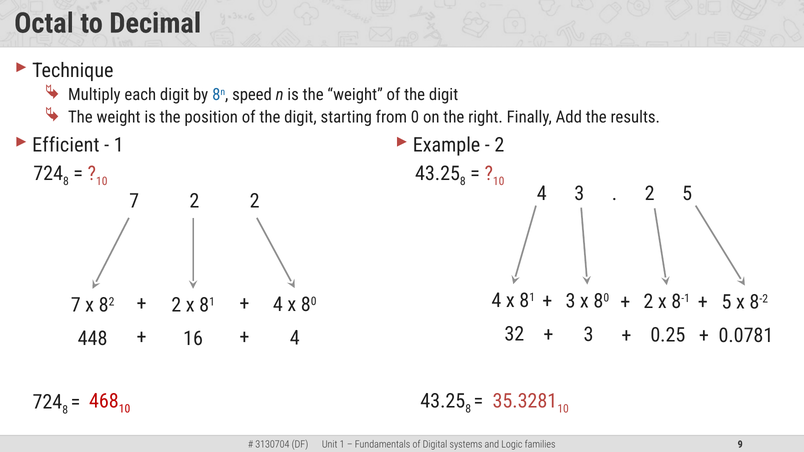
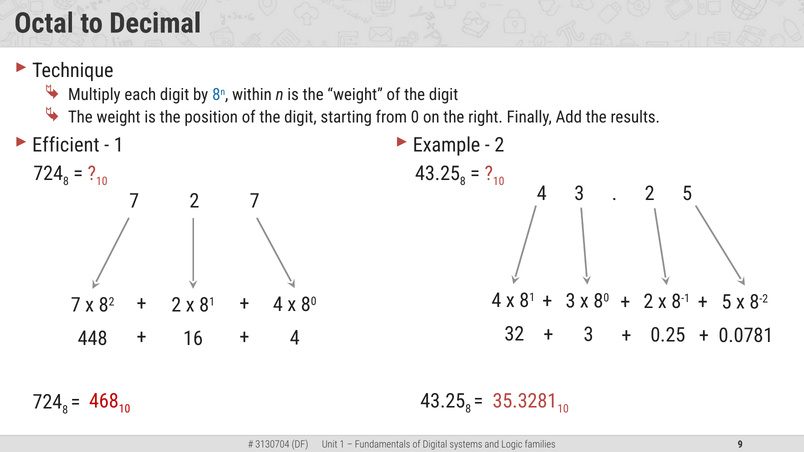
speed: speed -> within
2 2: 2 -> 7
